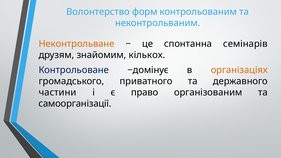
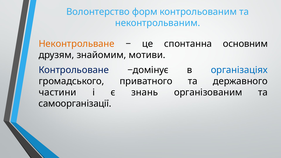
семінарів: семінарів -> основним
кількох: кількох -> мотиви
організаціях colour: orange -> blue
право: право -> знань
